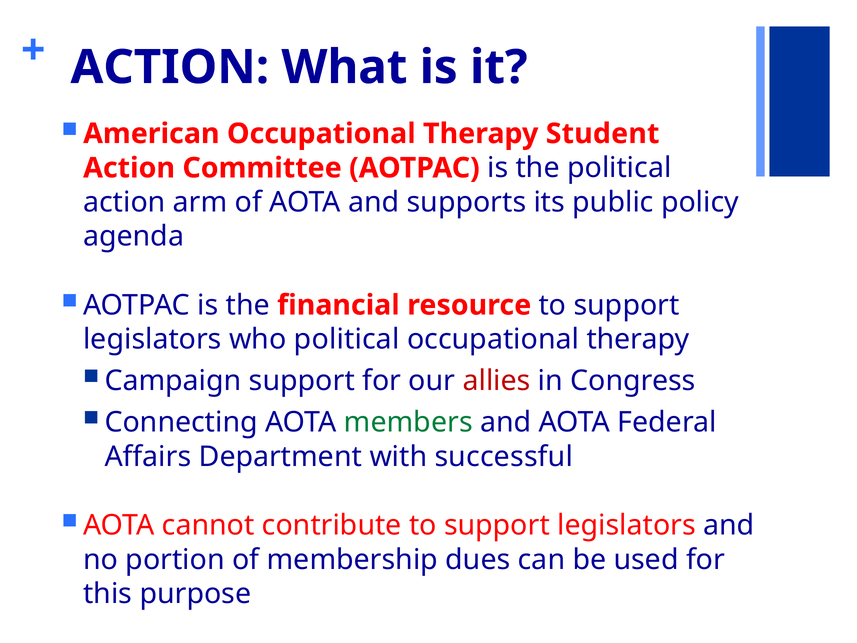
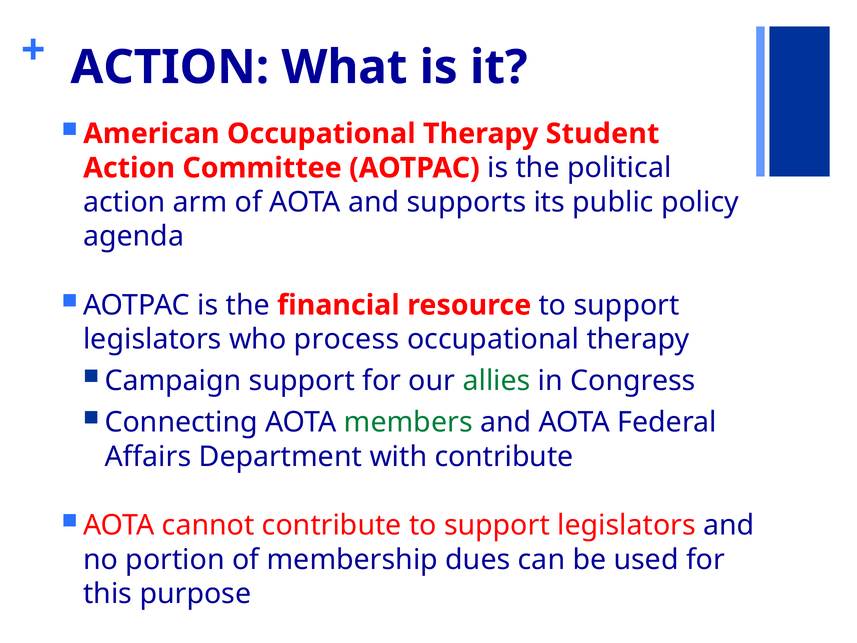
who political: political -> process
allies colour: red -> green
with successful: successful -> contribute
